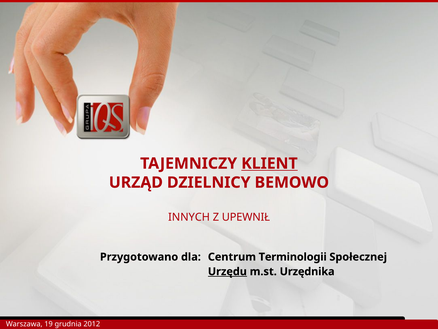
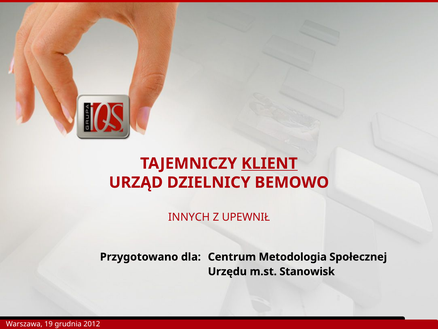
Terminologii: Terminologii -> Metodologia
Urzędu underline: present -> none
Urzędnika: Urzędnika -> Stanowisk
